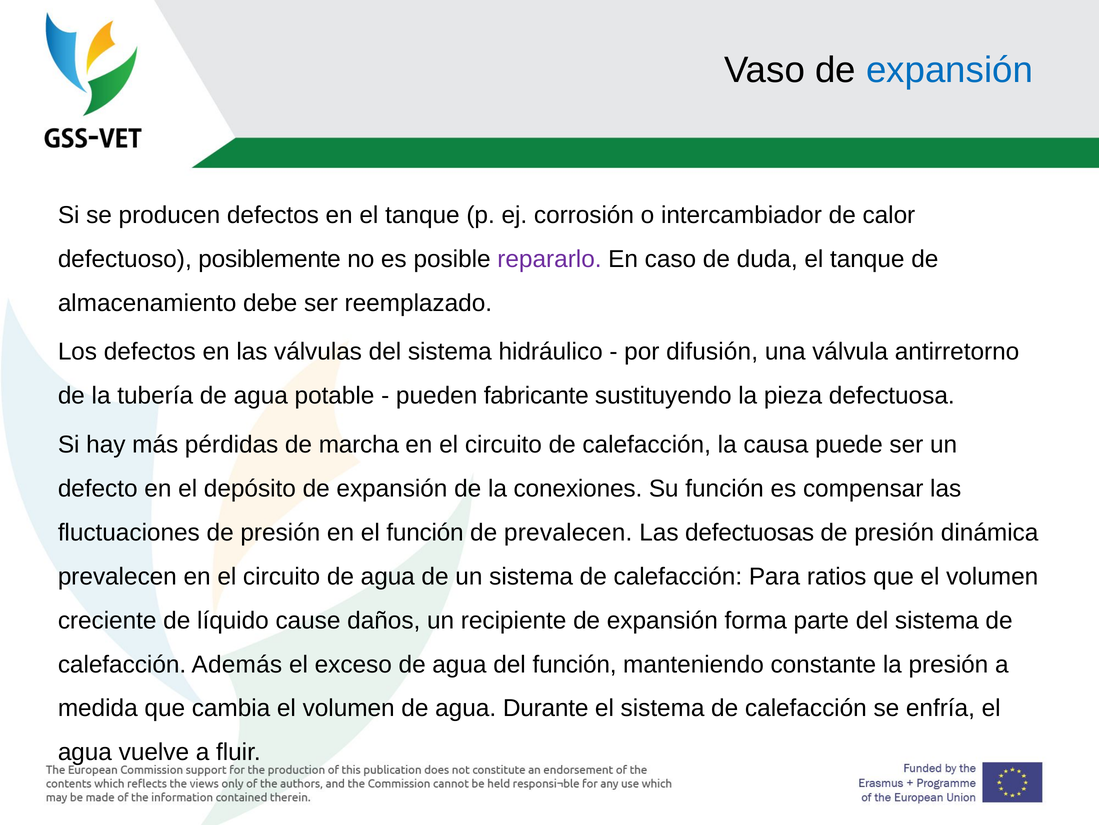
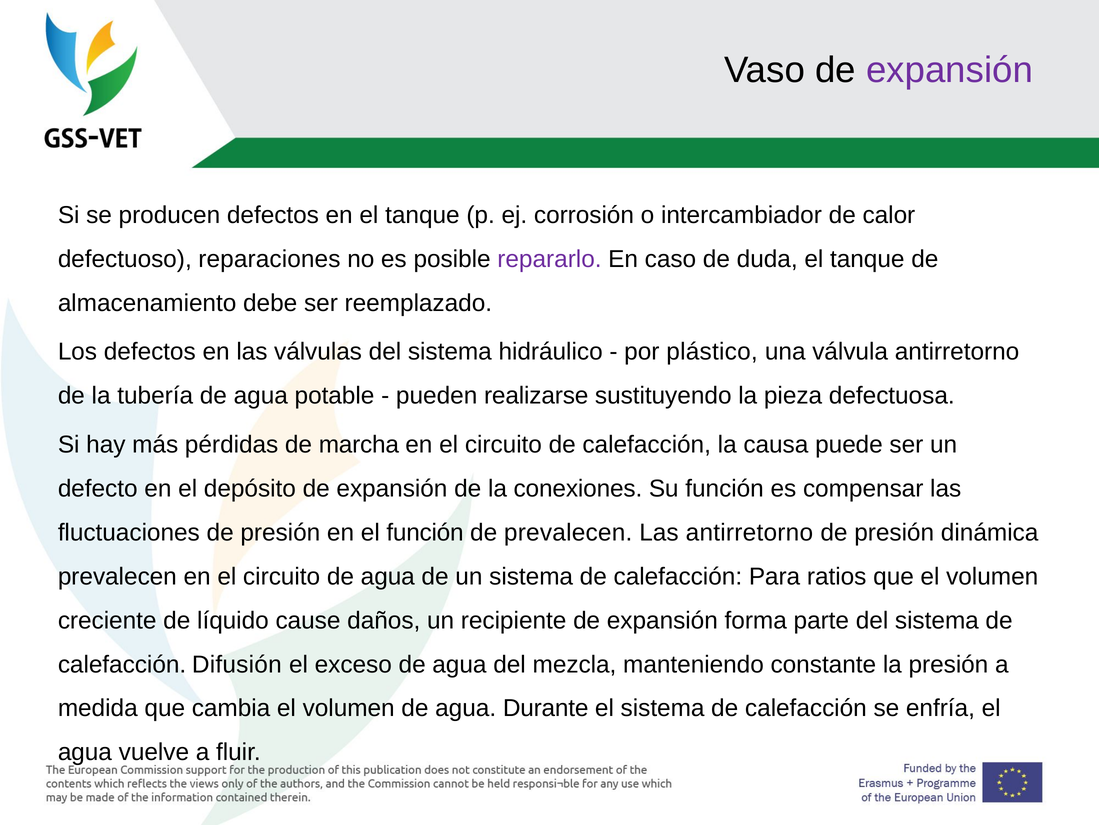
expansión at (950, 70) colour: blue -> purple
posiblemente: posiblemente -> reparaciones
difusión: difusión -> plástico
fabricante: fabricante -> realizarse
Las defectuosas: defectuosas -> antirretorno
Además: Además -> Difusión
del función: función -> mezcla
